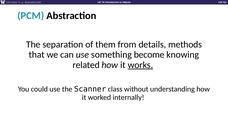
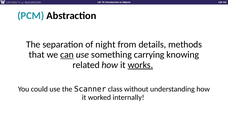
them: them -> night
can underline: none -> present
become: become -> carrying
